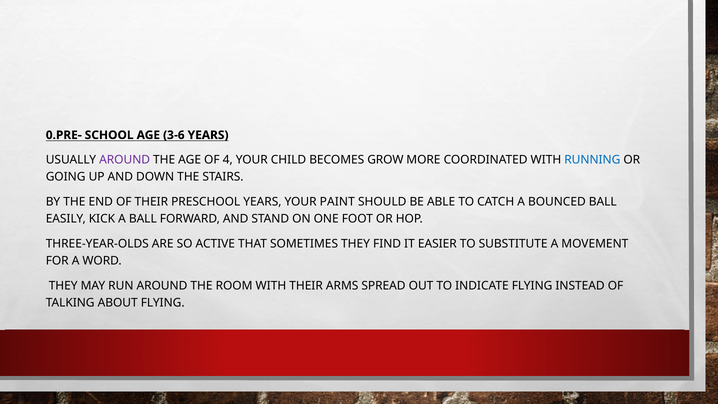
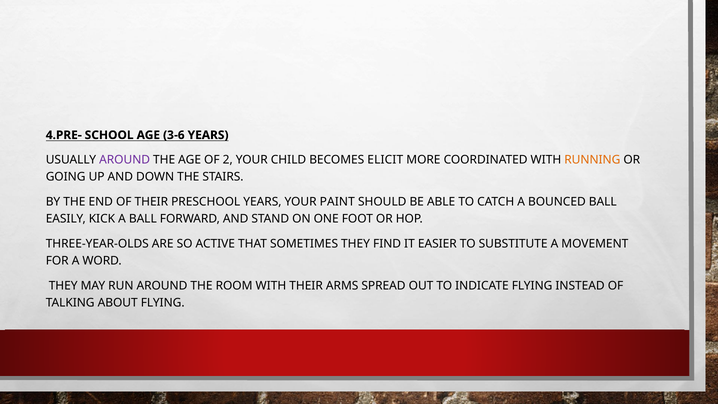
0.PRE-: 0.PRE- -> 4.PRE-
4: 4 -> 2
GROW: GROW -> ELICIT
RUNNING colour: blue -> orange
